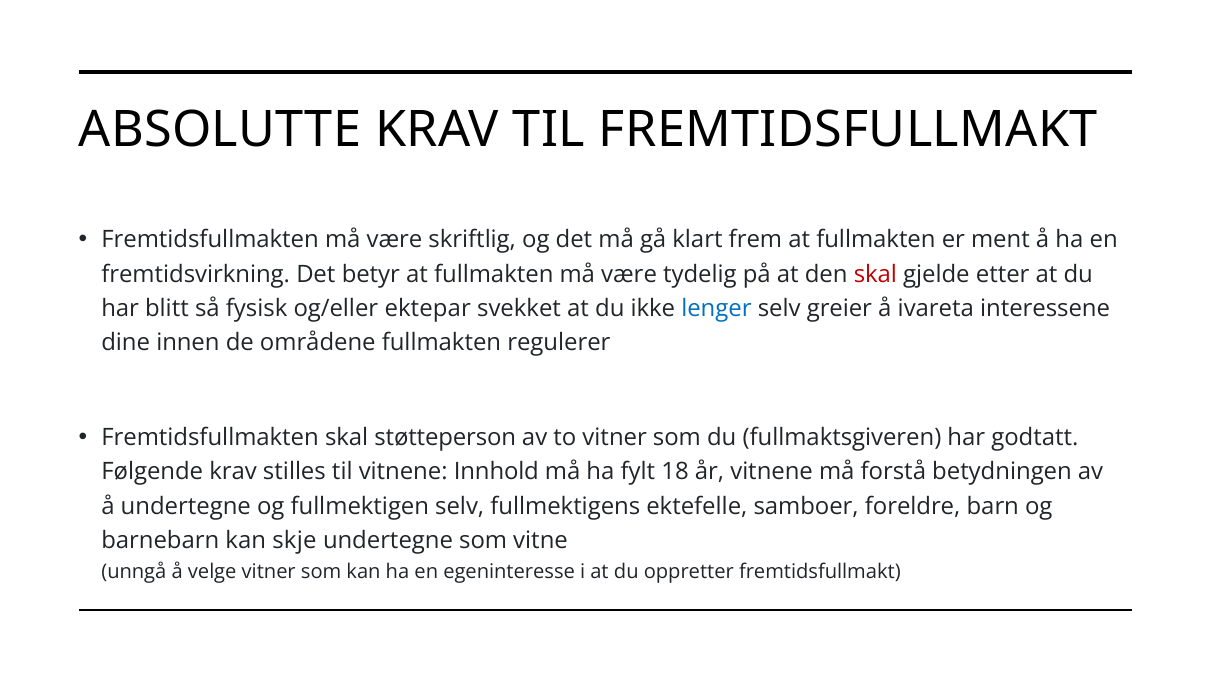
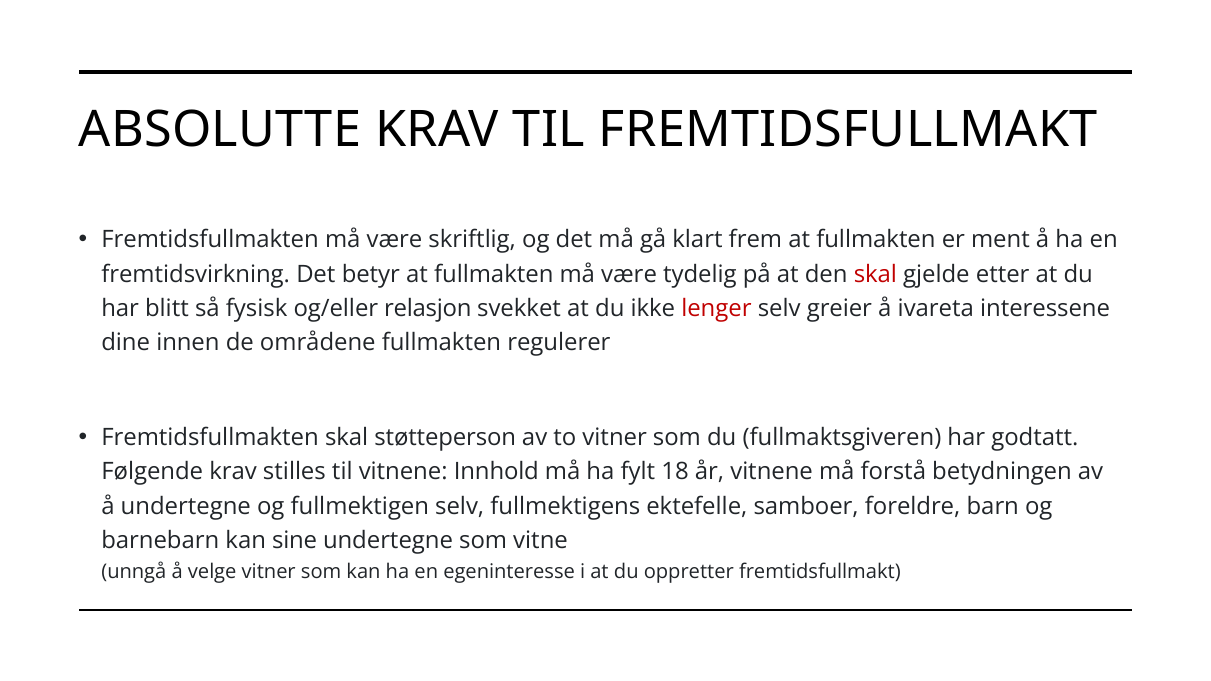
ektepar: ektepar -> relasjon
lenger colour: blue -> red
skje: skje -> sine
